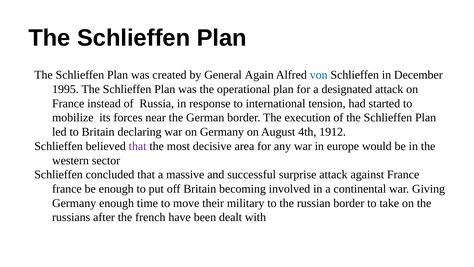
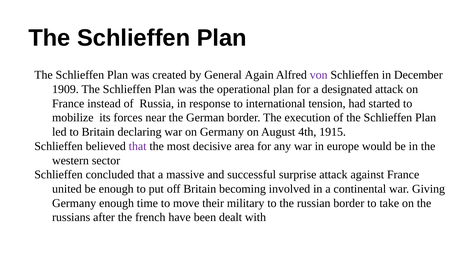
von colour: blue -> purple
1995: 1995 -> 1909
1912: 1912 -> 1915
france at (67, 189): france -> united
